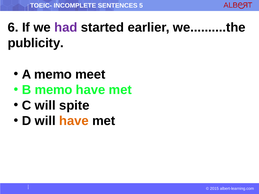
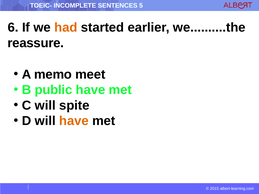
had colour: purple -> orange
publicity: publicity -> reassure
B memo: memo -> public
